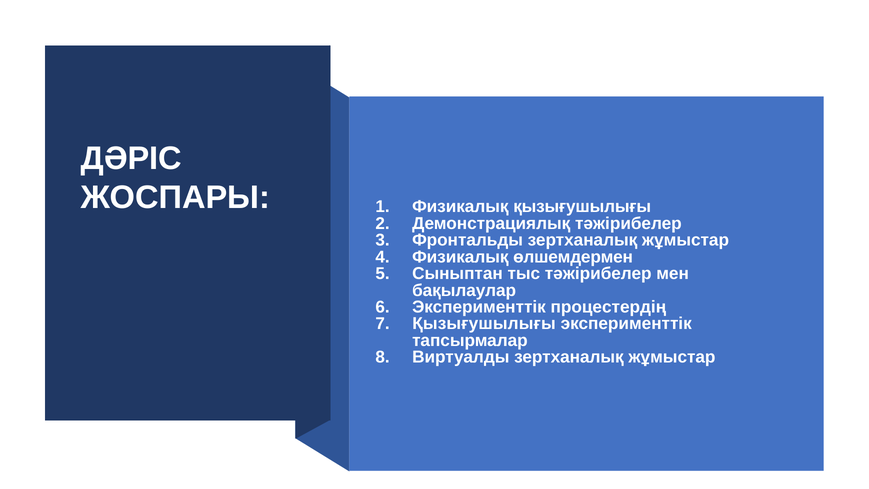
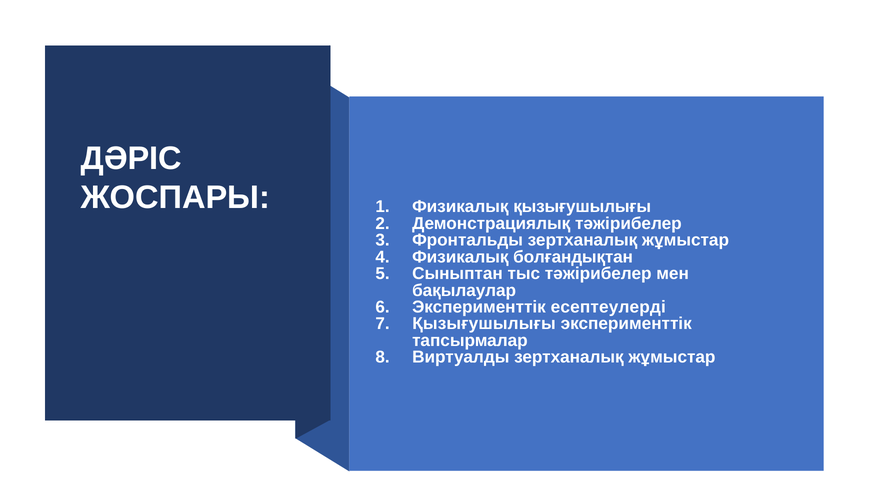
өлшемдермен: өлшемдермен -> болғандықтан
процестердің: процестердің -> есептеулерді
